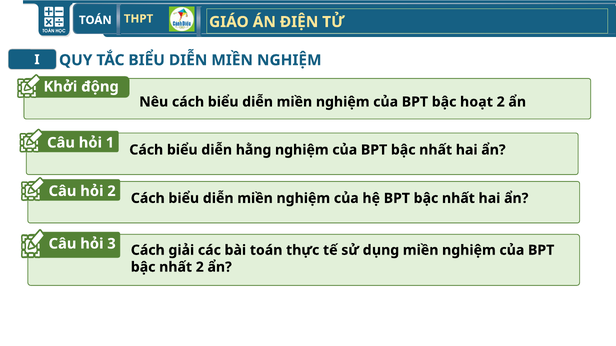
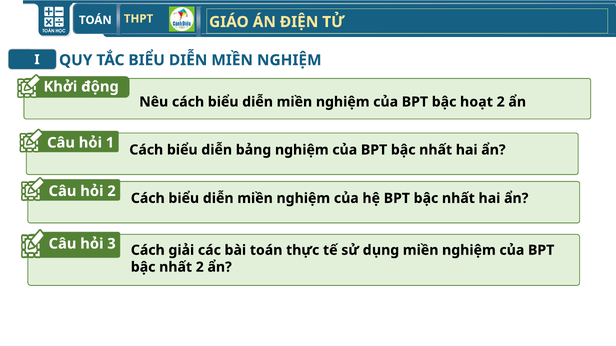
hằng: hằng -> bảng
